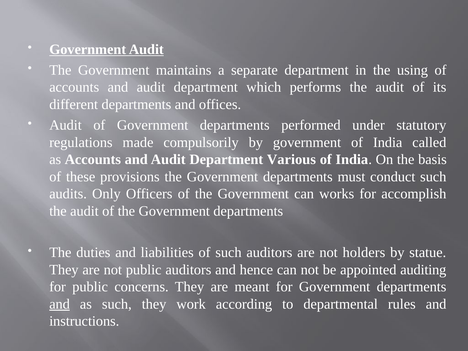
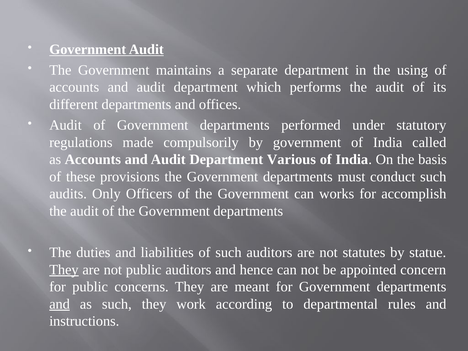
holders: holders -> statutes
They at (64, 270) underline: none -> present
auditing: auditing -> concern
